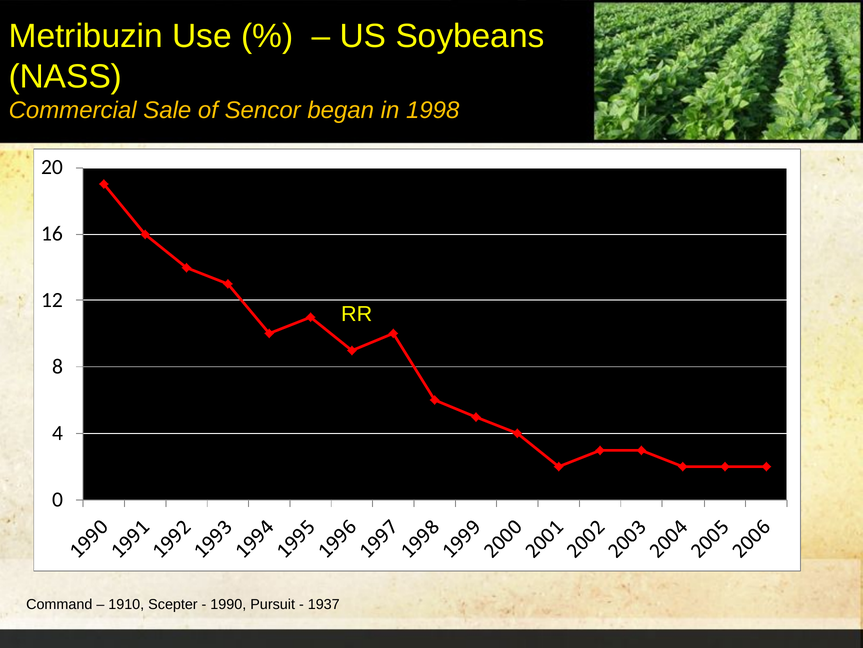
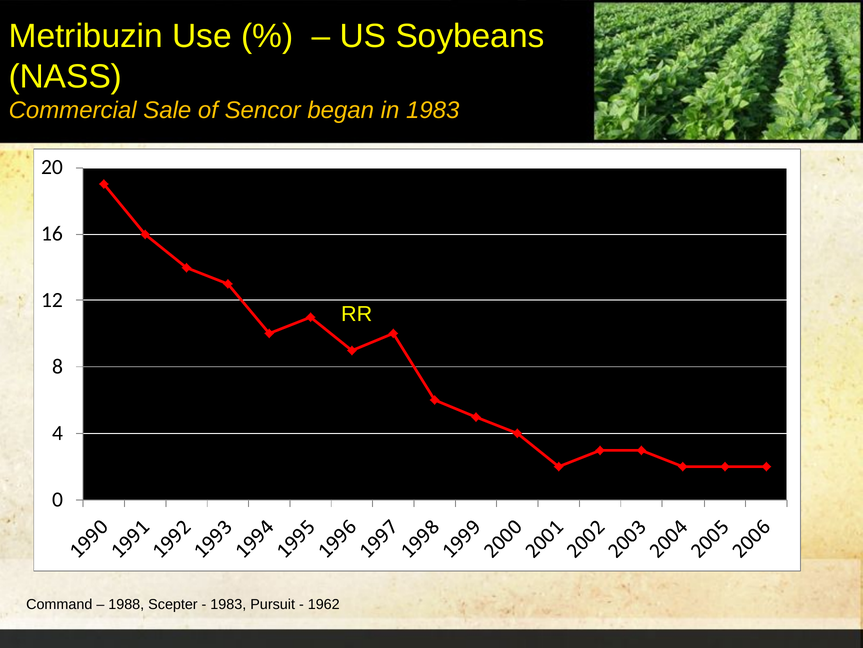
in 1998: 1998 -> 1983
1910: 1910 -> 1988
1990 at (228, 604): 1990 -> 1983
1937: 1937 -> 1962
